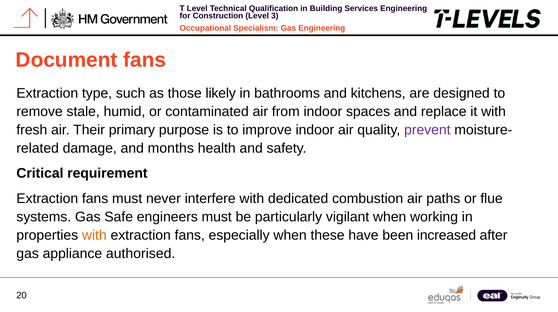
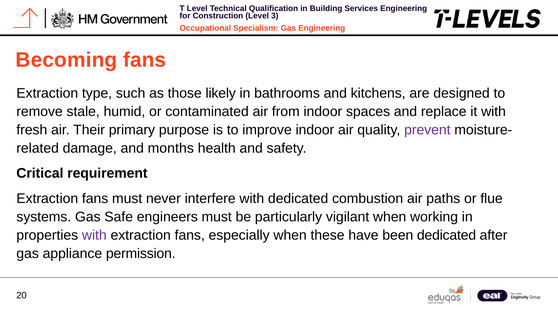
Document: Document -> Becoming
with at (94, 235) colour: orange -> purple
been increased: increased -> dedicated
authorised: authorised -> permission
